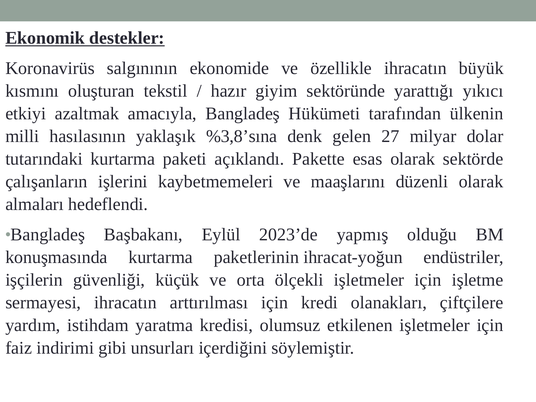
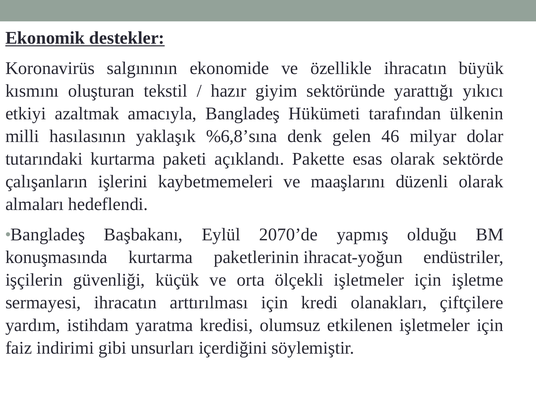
%3,8’sına: %3,8’sına -> %6,8’sına
27: 27 -> 46
2023’de: 2023’de -> 2070’de
